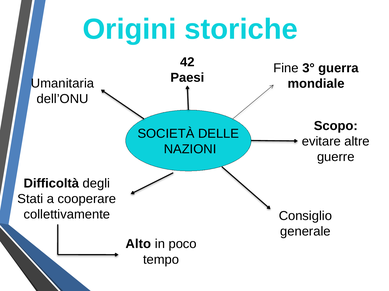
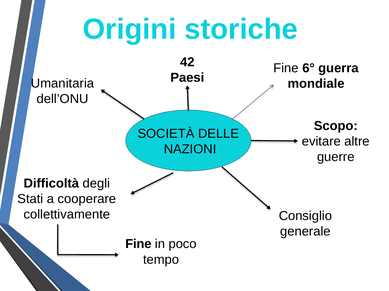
3°: 3° -> 6°
Alto at (138, 245): Alto -> Fine
